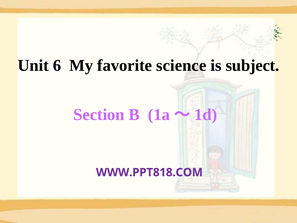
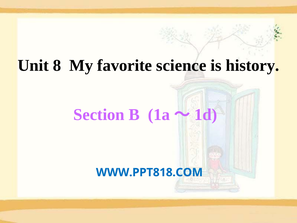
6: 6 -> 8
subject: subject -> history
WWW.PPT818.COM colour: purple -> blue
